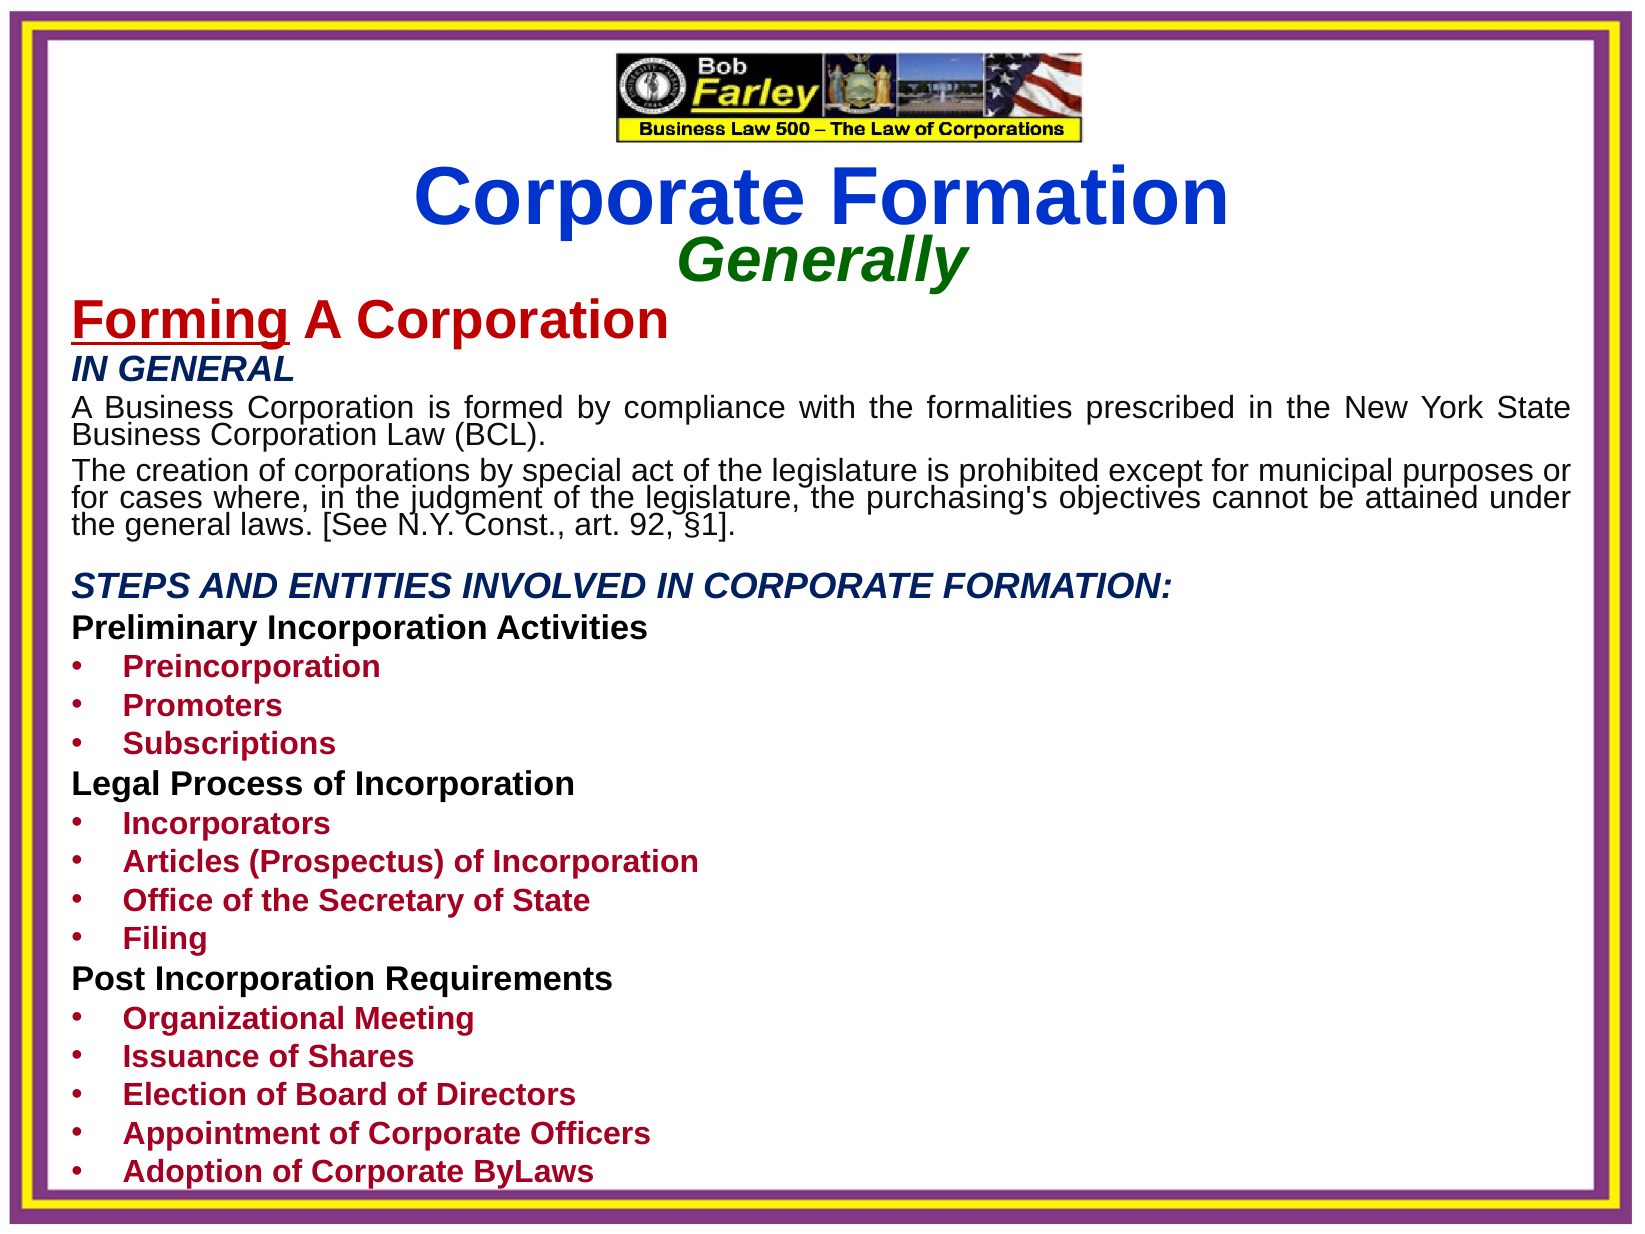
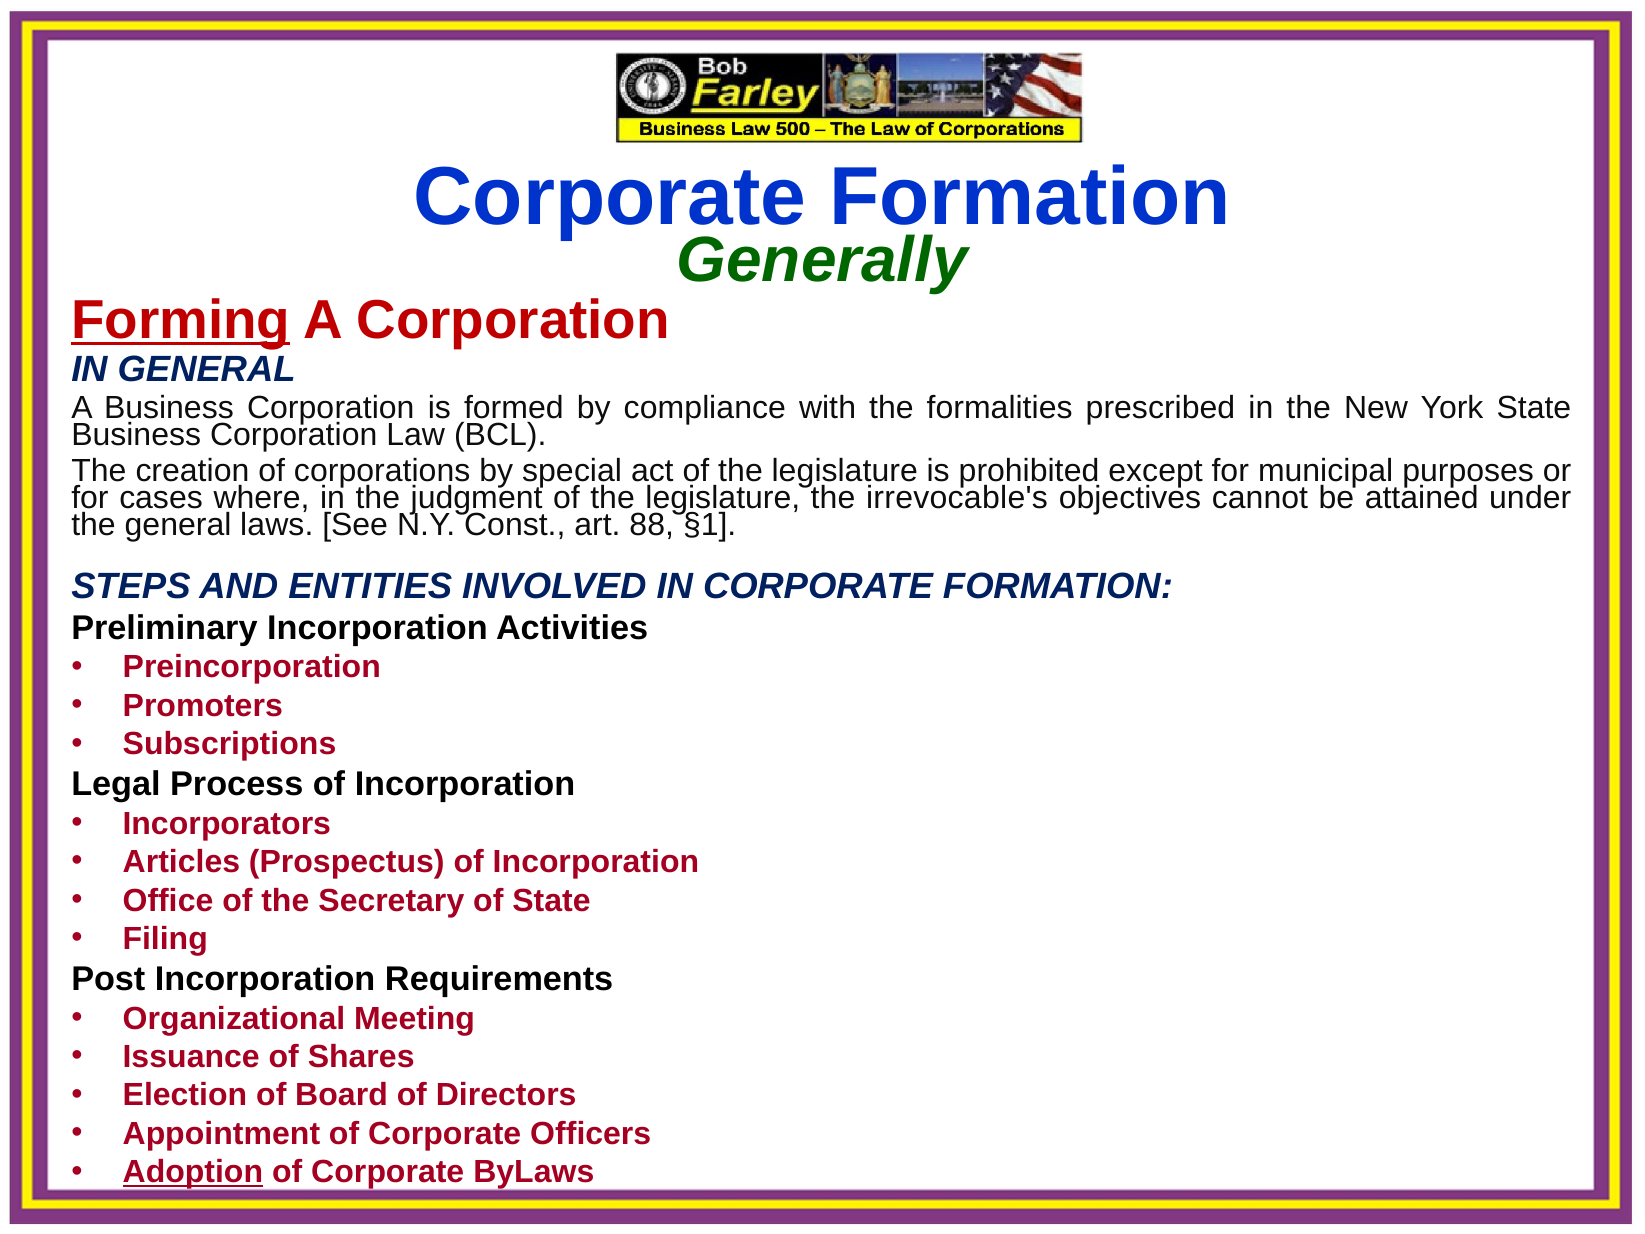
purchasing's: purchasing's -> irrevocable's
92: 92 -> 88
Adoption underline: none -> present
